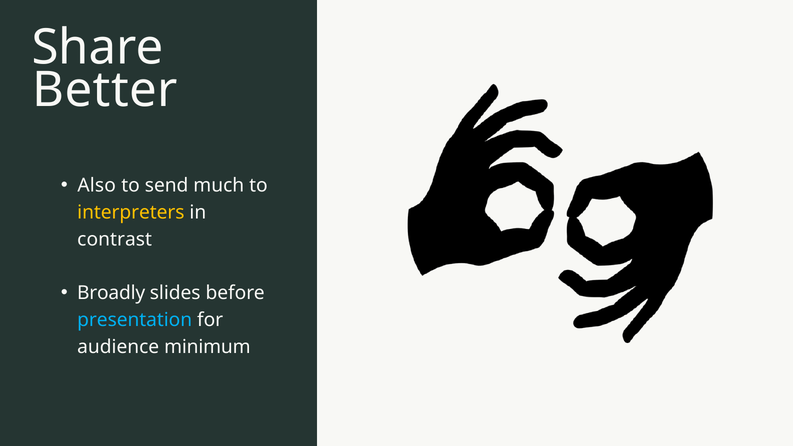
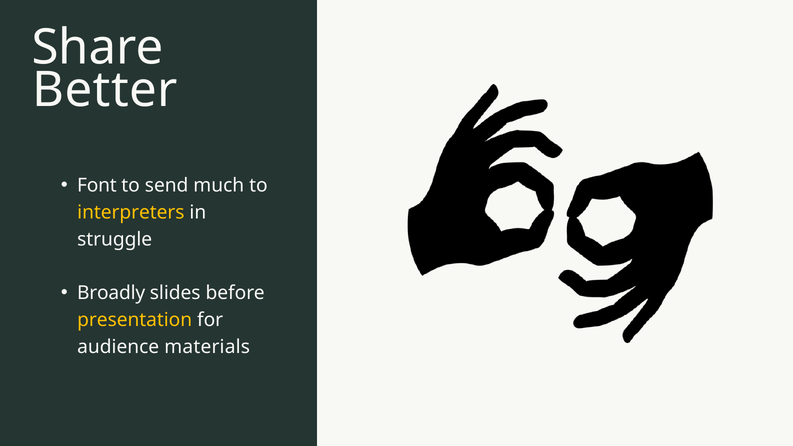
Also: Also -> Font
contrast: contrast -> struggle
presentation colour: light blue -> yellow
minimum: minimum -> materials
